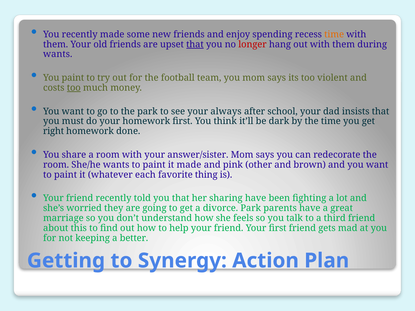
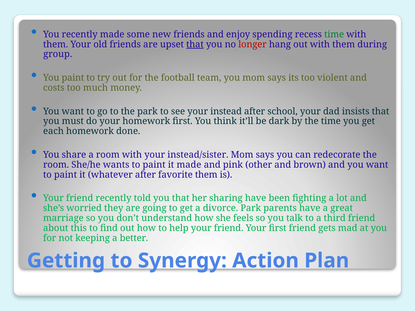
time at (334, 34) colour: orange -> green
wants at (58, 54): wants -> group
too at (74, 88) underline: present -> none
always: always -> instead
right: right -> each
answer/sister: answer/sister -> instead/sister
whatever each: each -> after
favorite thing: thing -> them
